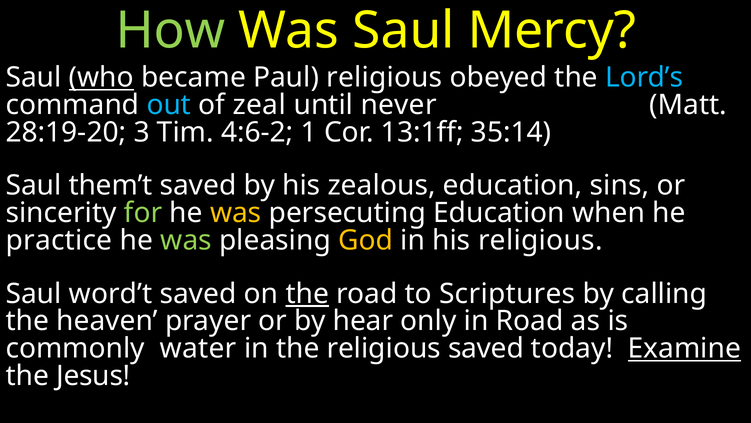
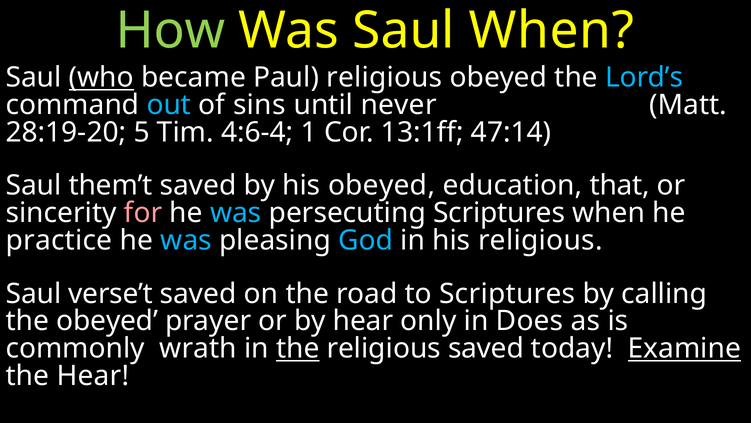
Saul Mercy: Mercy -> When
zeal: zeal -> sins
3: 3 -> 5
4:6-2: 4:6-2 -> 4:6-4
35:14: 35:14 -> 47:14
his zealous: zealous -> obeyed
sins: sins -> that
for colour: light green -> pink
was at (236, 213) colour: yellow -> light blue
persecuting Education: Education -> Scriptures
was at (186, 240) colour: light green -> light blue
God colour: yellow -> light blue
word’t: word’t -> verse’t
the at (307, 293) underline: present -> none
the heaven: heaven -> obeyed
in Road: Road -> Does
water: water -> wrath
the at (298, 348) underline: none -> present
the Jesus: Jesus -> Hear
